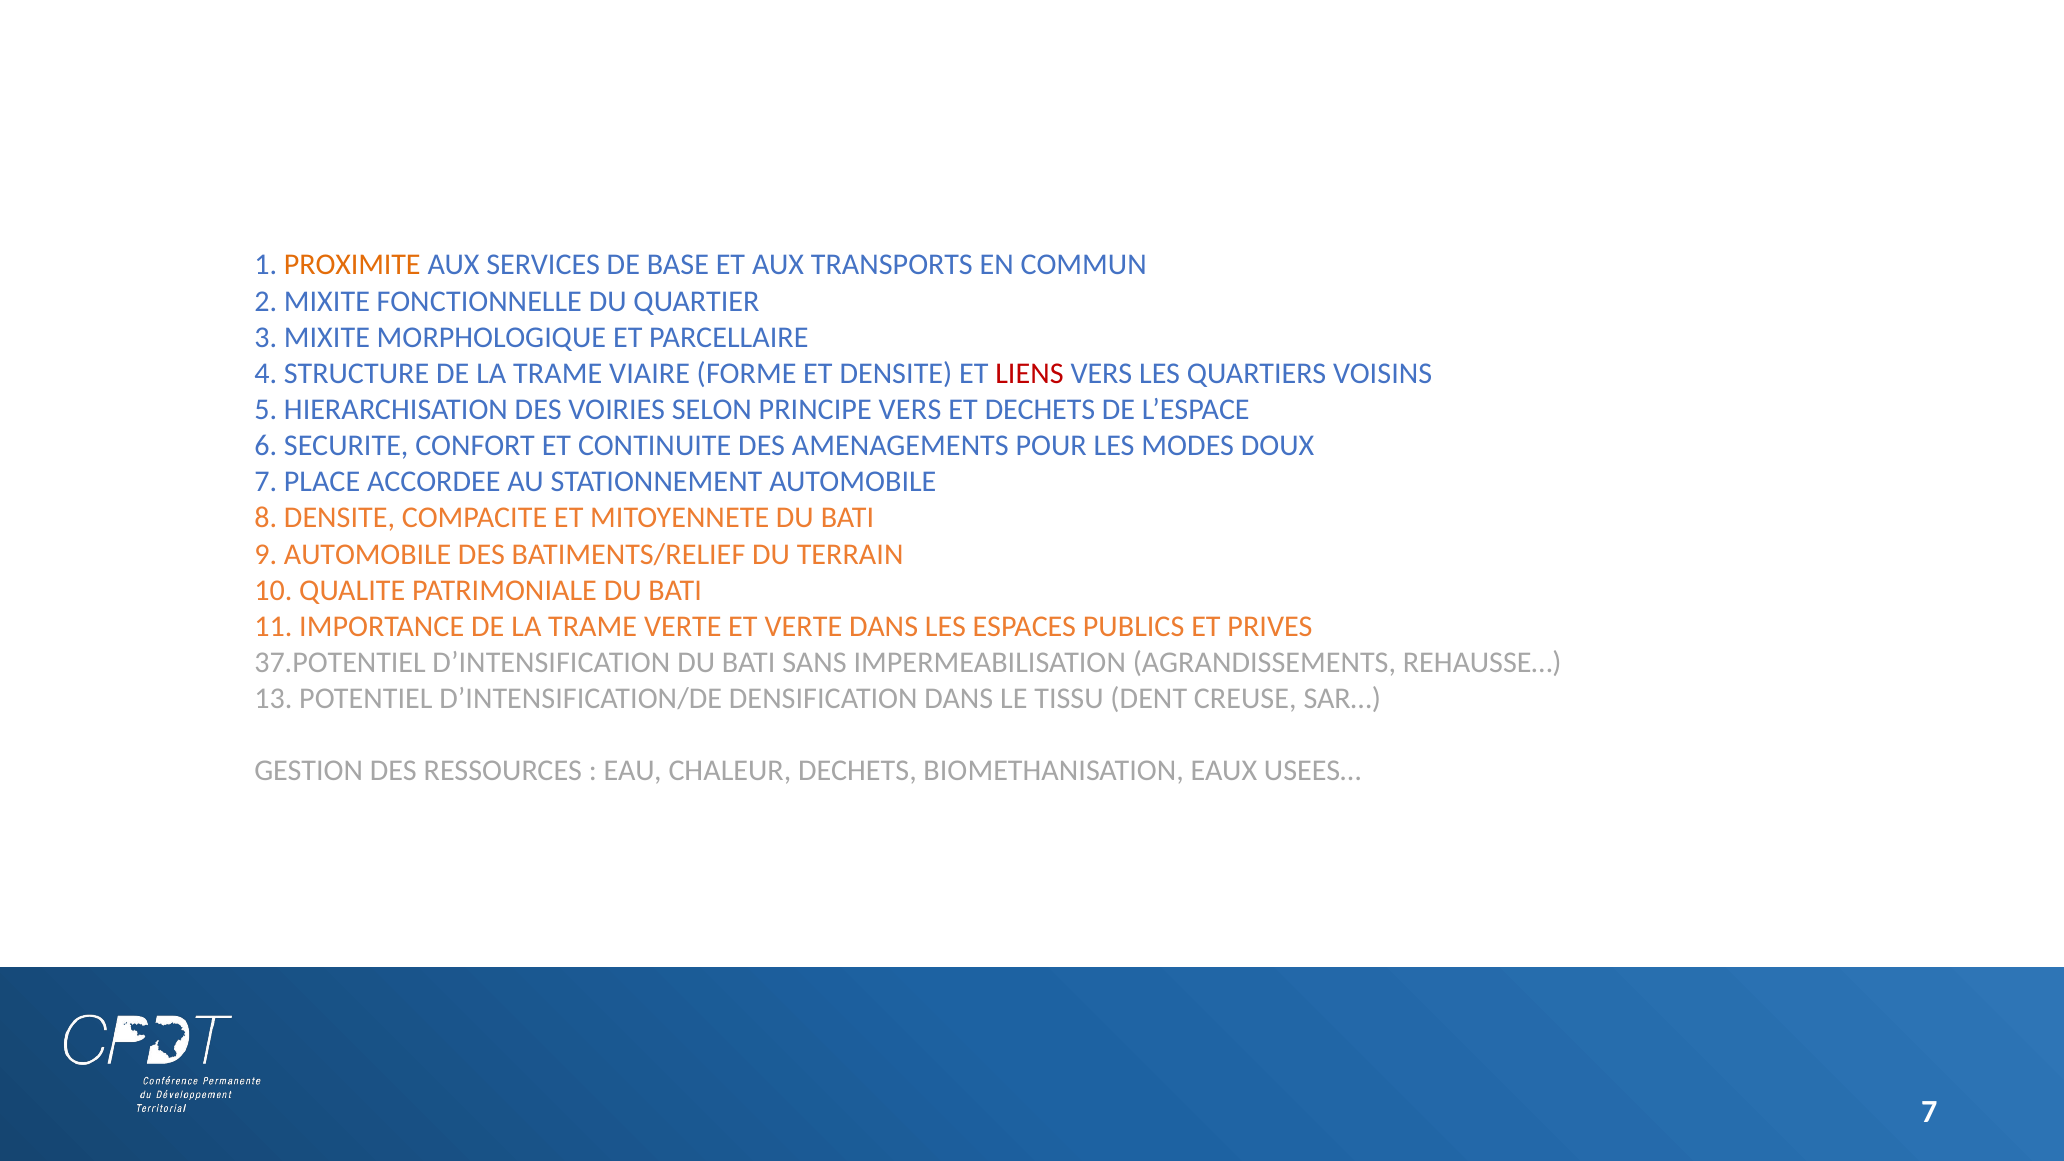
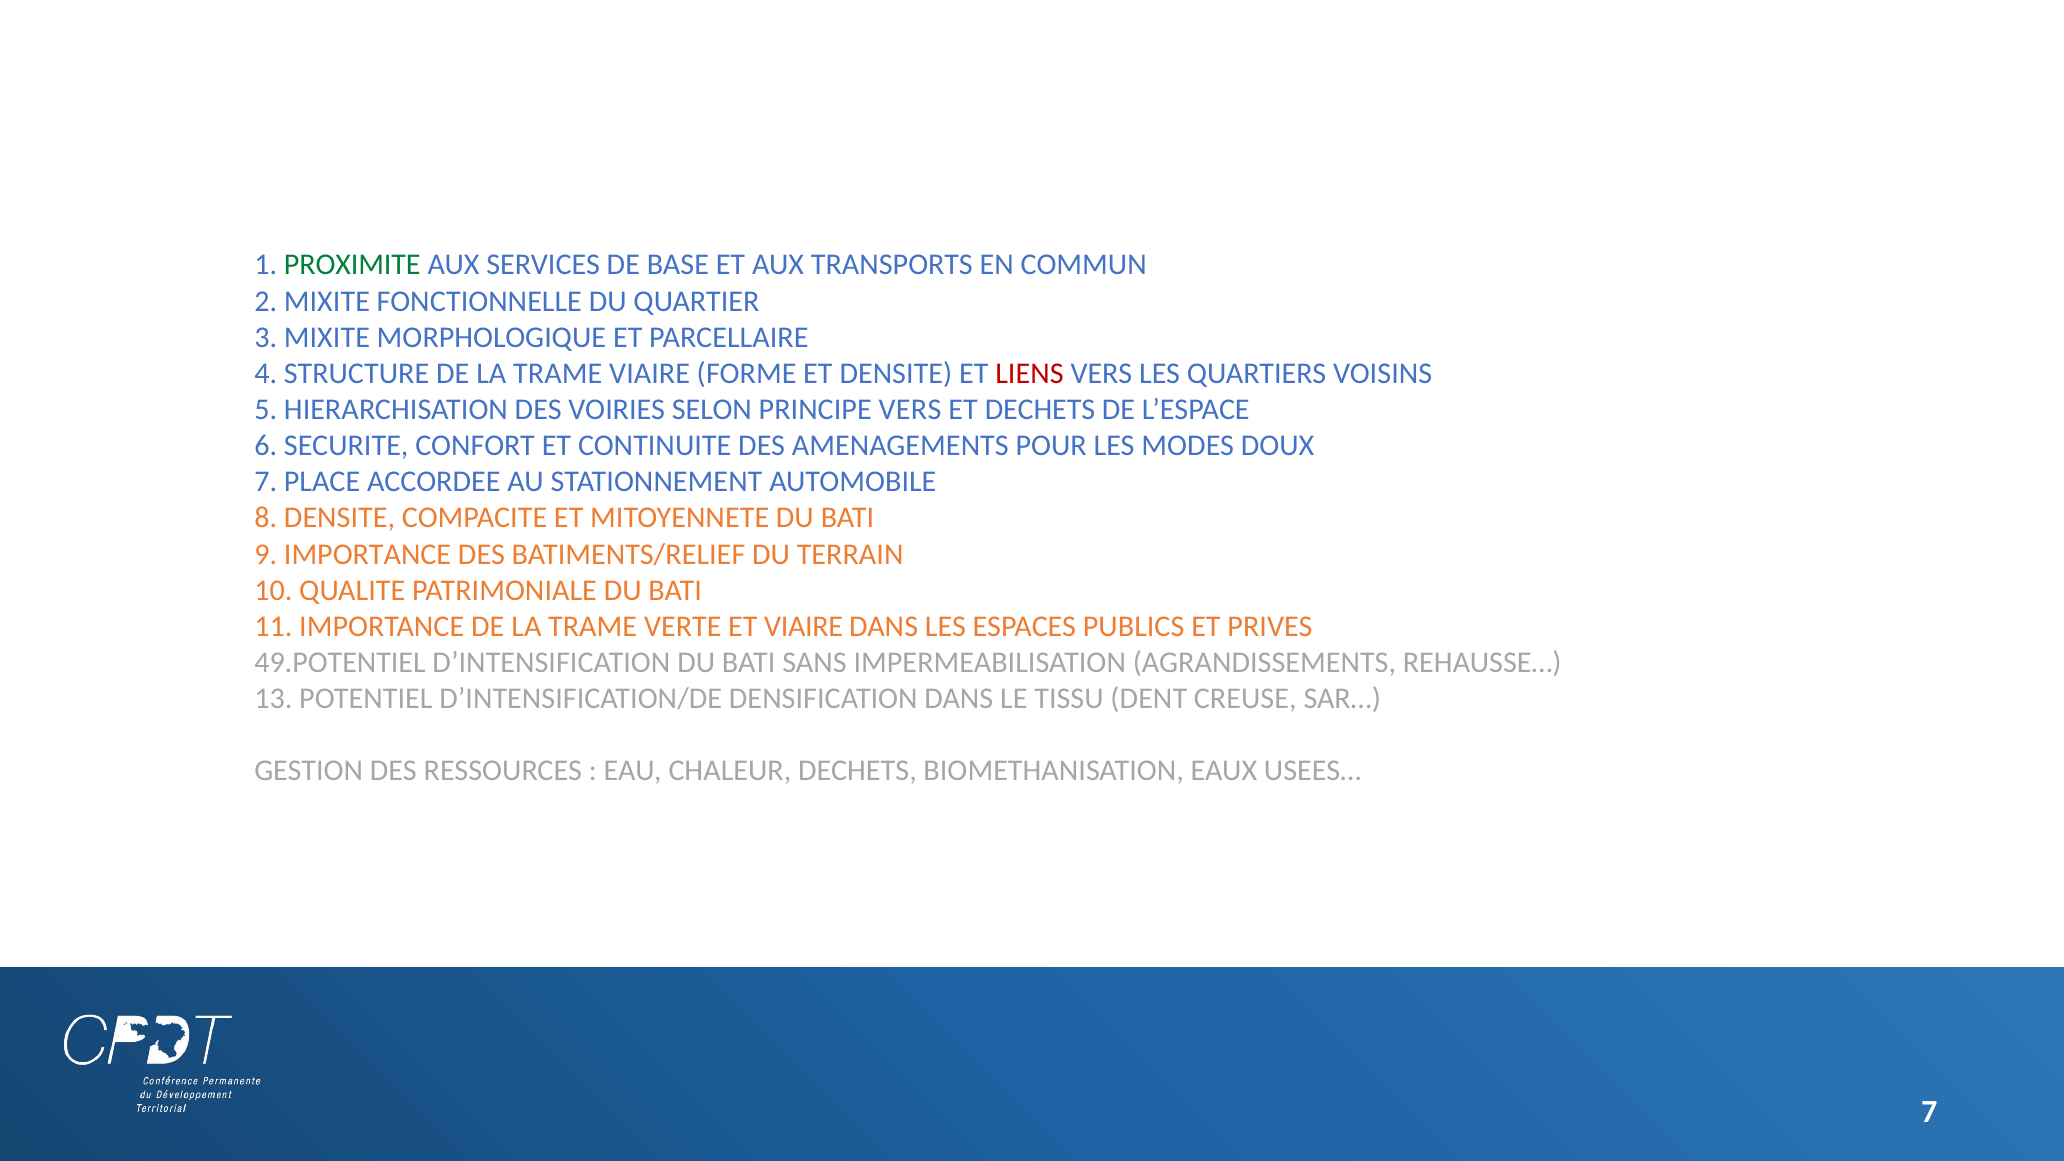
PROXIMITE colour: orange -> green
9 AUTOMOBILE: AUTOMOBILE -> IMPORTANCE
ET VERTE: VERTE -> VIAIRE
37.POTENTIEL: 37.POTENTIEL -> 49.POTENTIEL
